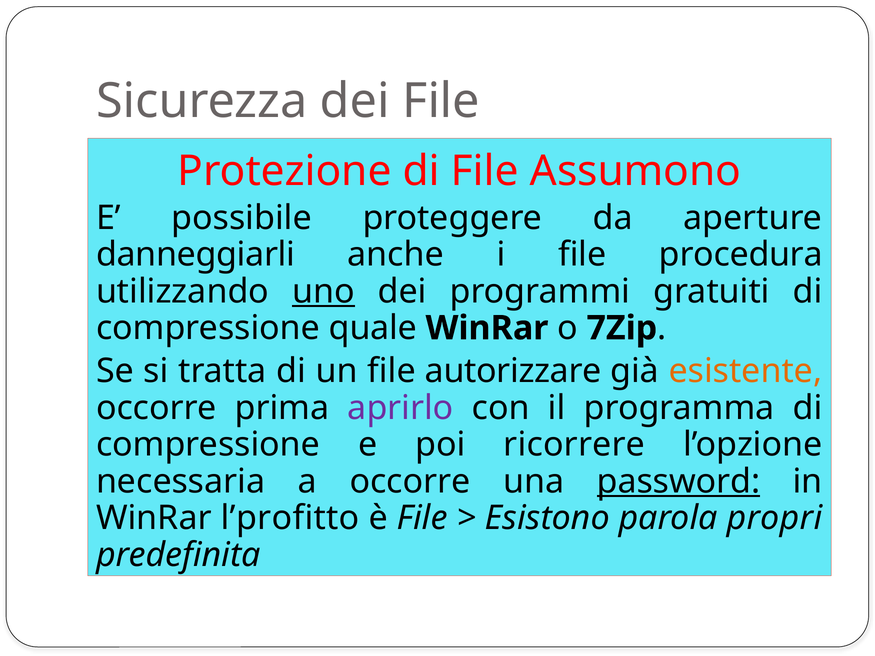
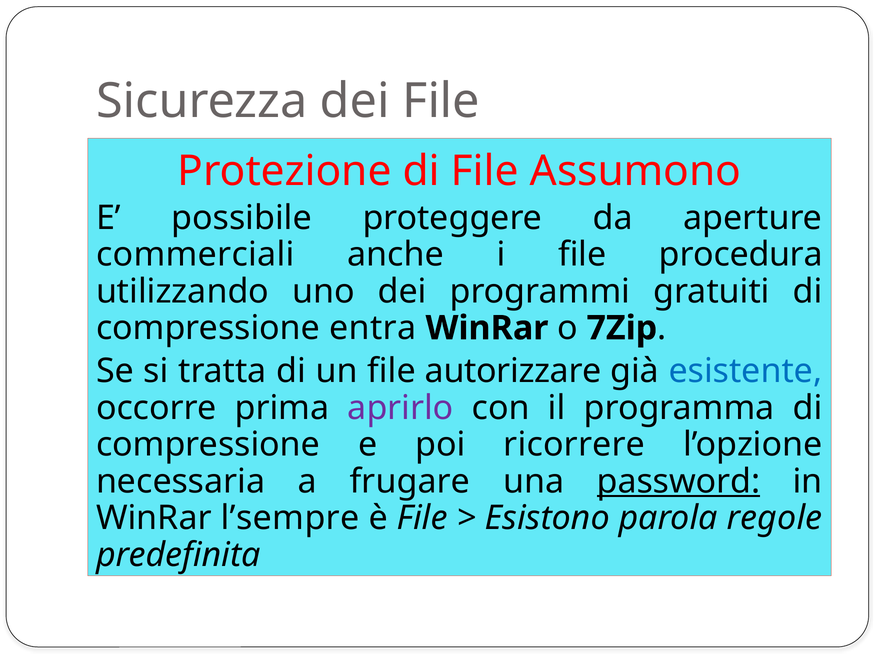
danneggiarli: danneggiarli -> commerciali
uno underline: present -> none
quale: quale -> entra
esistente colour: orange -> blue
a occorre: occorre -> frugare
l’profitto: l’profitto -> l’sempre
propri: propri -> regole
